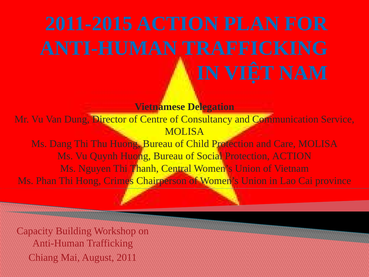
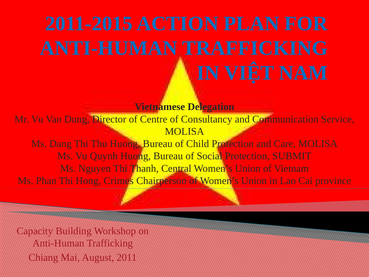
Protection ACTION: ACTION -> SUBMIT
